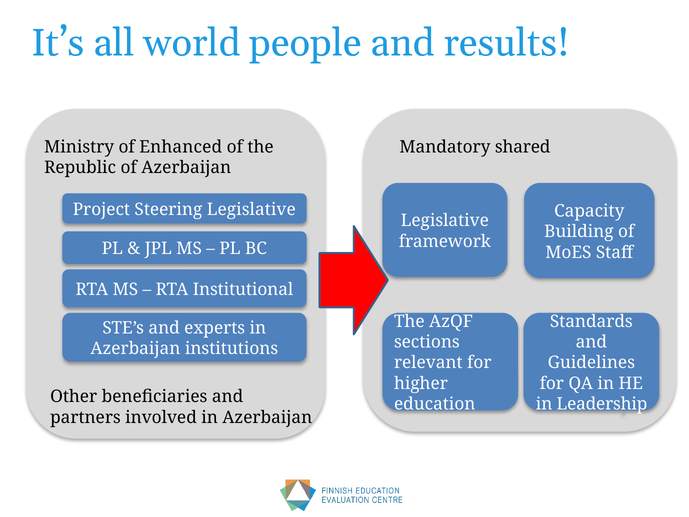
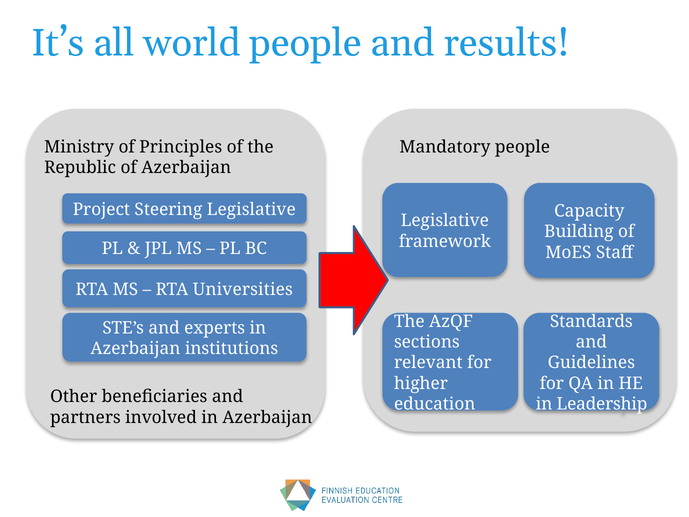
Enhanced: Enhanced -> Principles
Mandatory shared: shared -> people
Institutional: Institutional -> Universities
